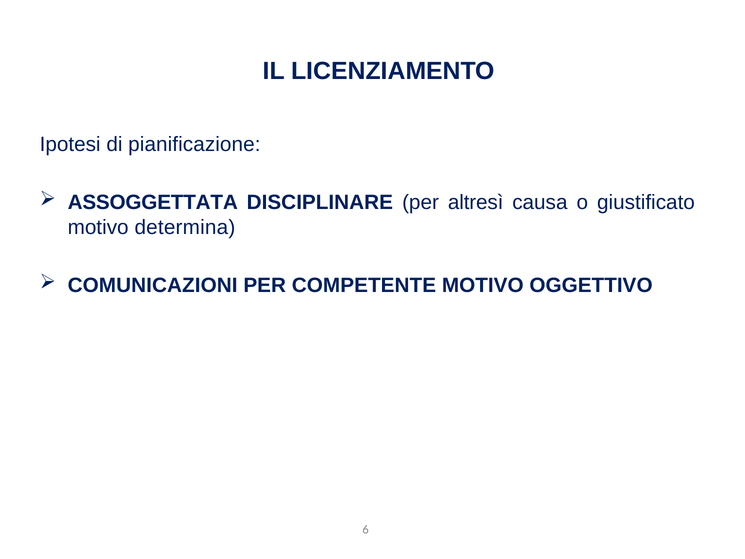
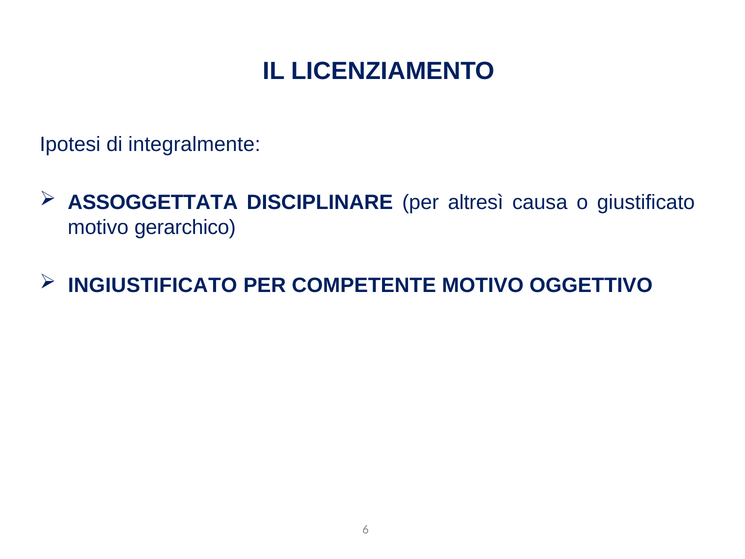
pianificazione: pianificazione -> integralmente
determina: determina -> gerarchico
COMUNICAZIONI: COMUNICAZIONI -> INGIUSTIFICATO
